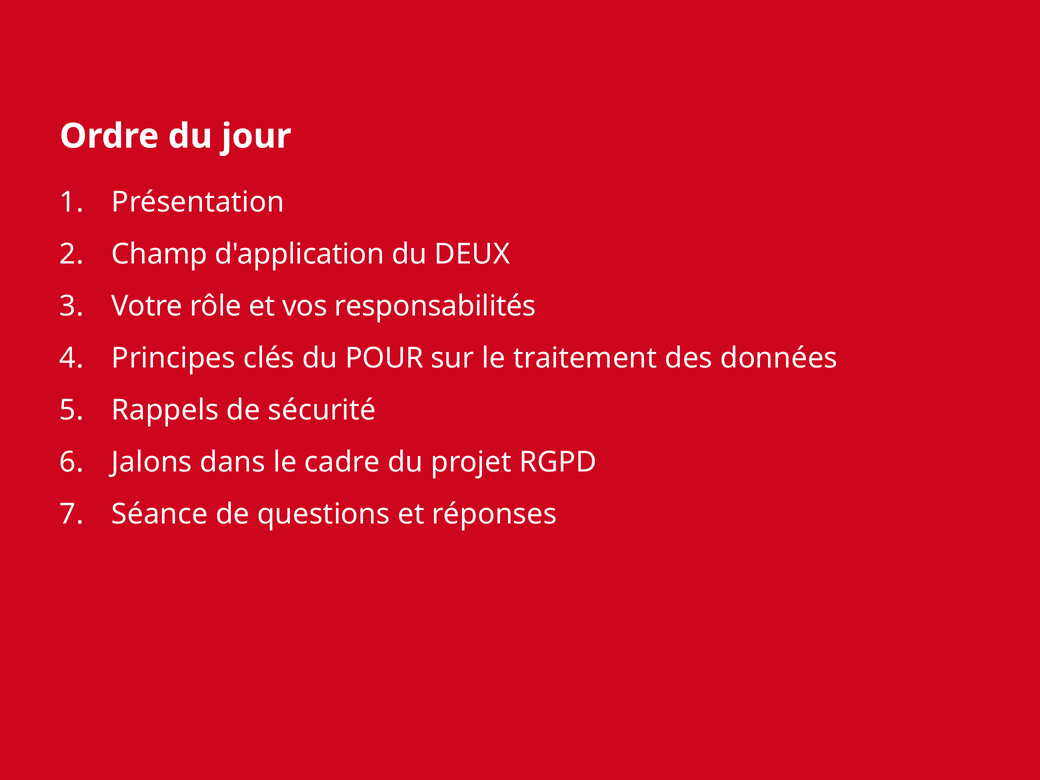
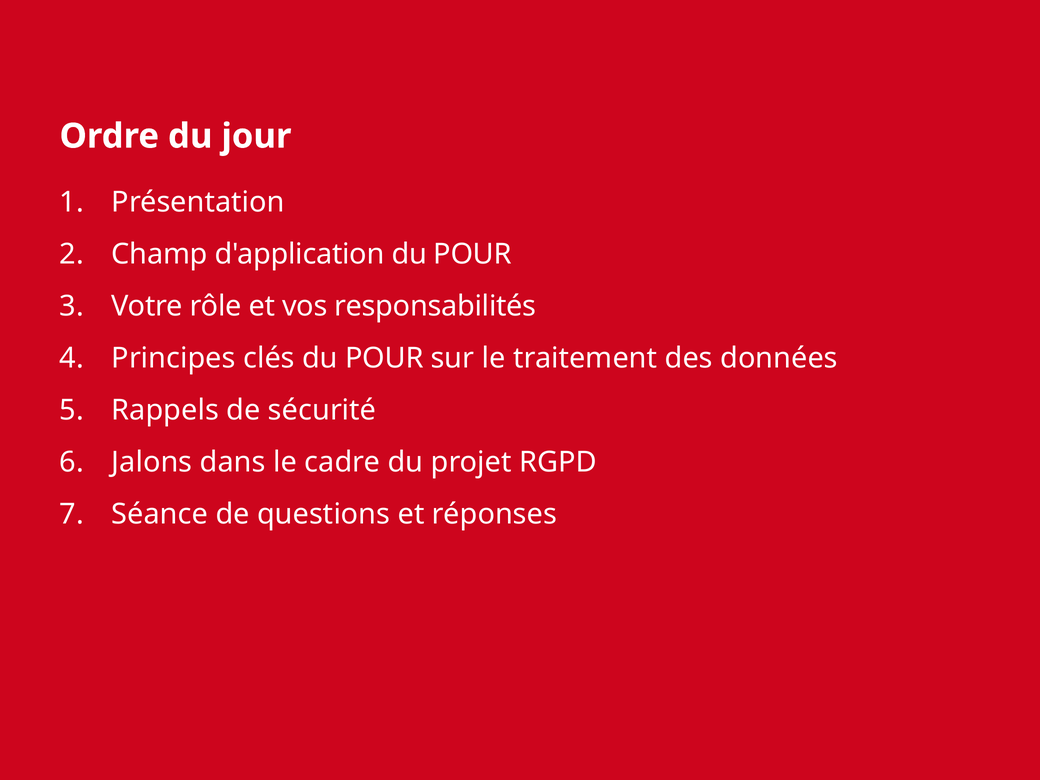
d'application du DEUX: DEUX -> POUR
